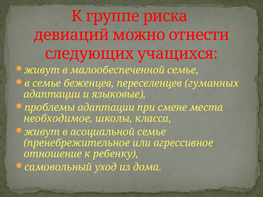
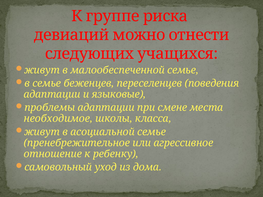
гуманных: гуманных -> поведения
